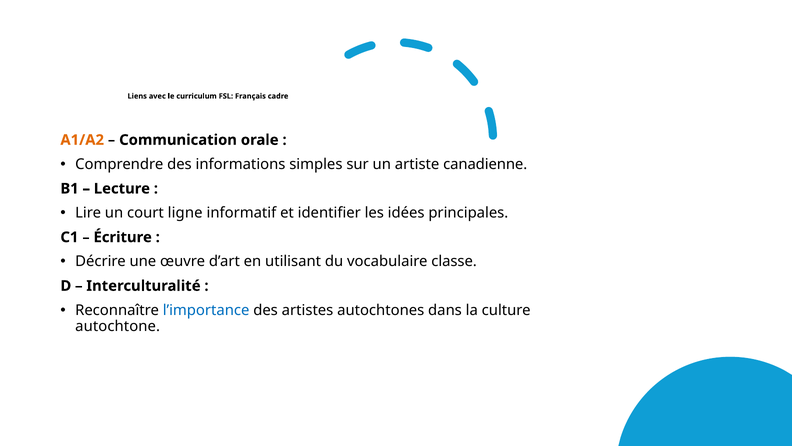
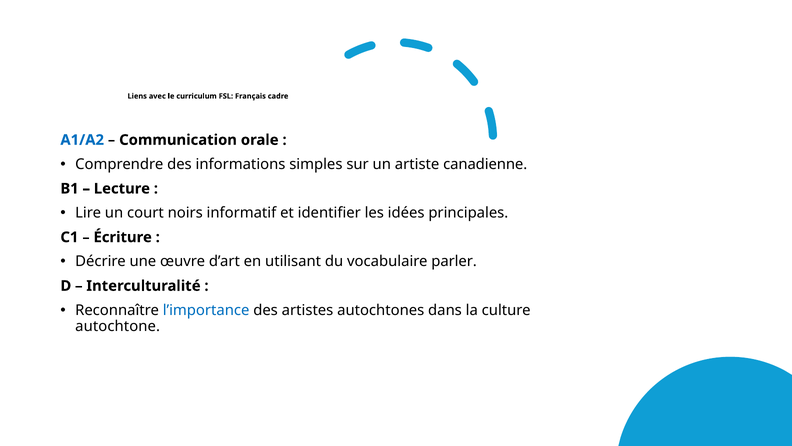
A1/A2 colour: orange -> blue
ligne: ligne -> noirs
classe: classe -> parler
